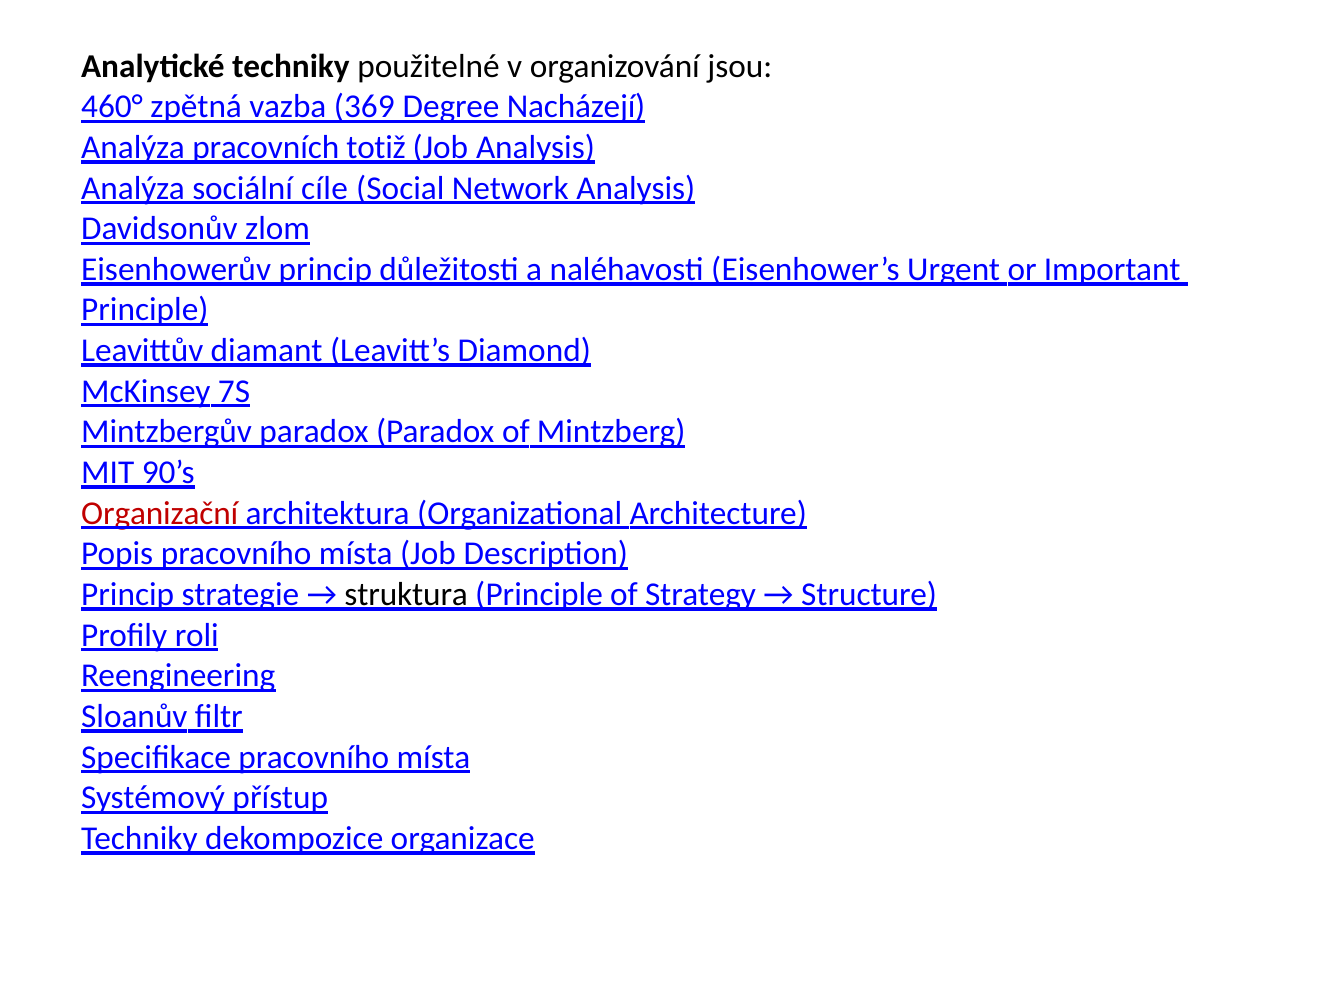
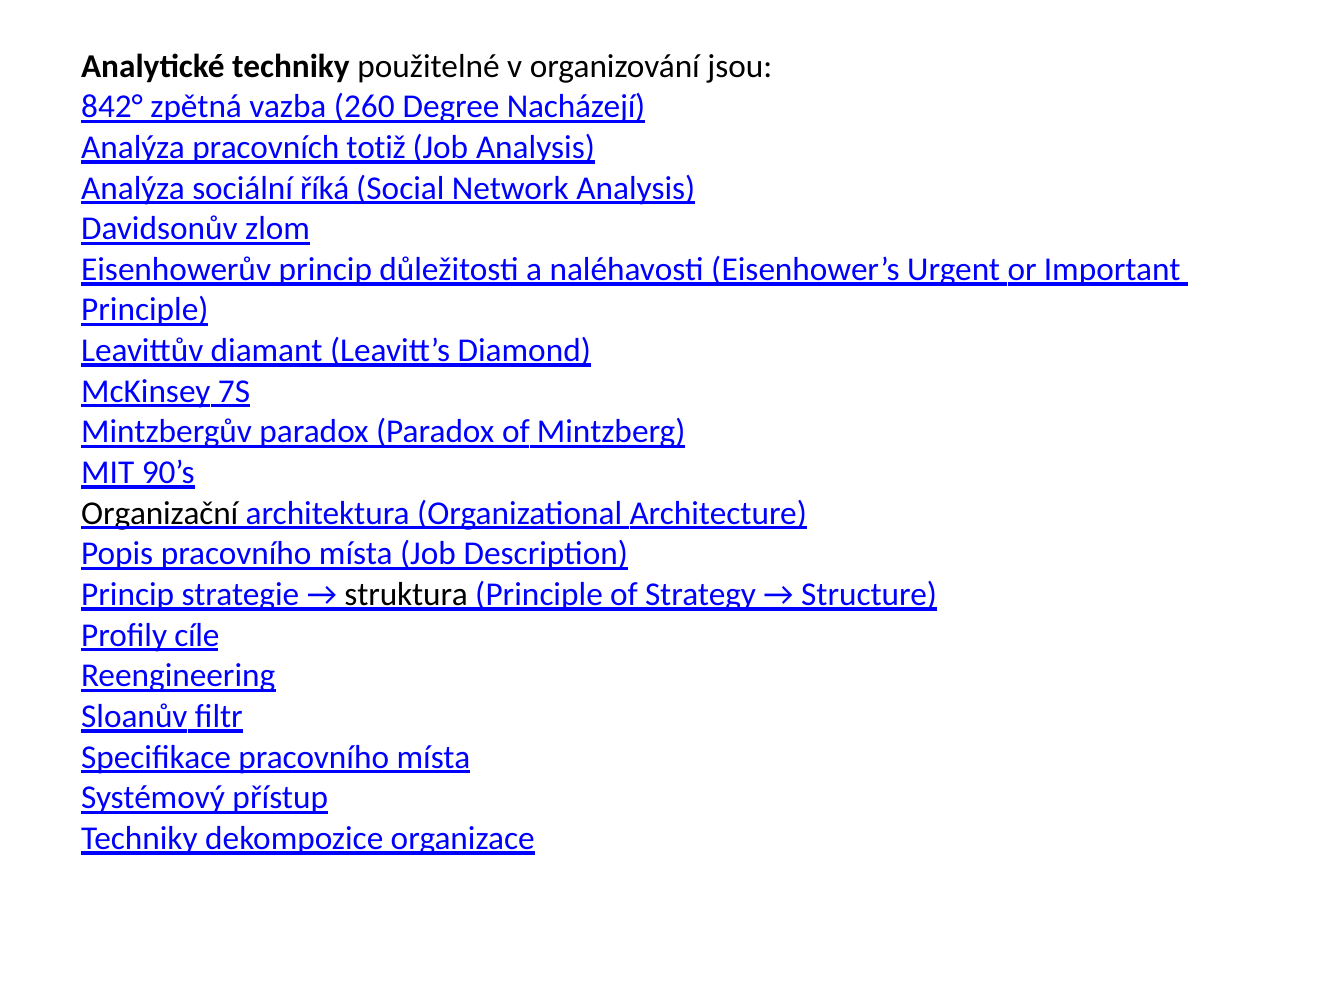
460°: 460° -> 842°
369: 369 -> 260
cíle: cíle -> říká
Organizační colour: red -> black
roli: roli -> cíle
